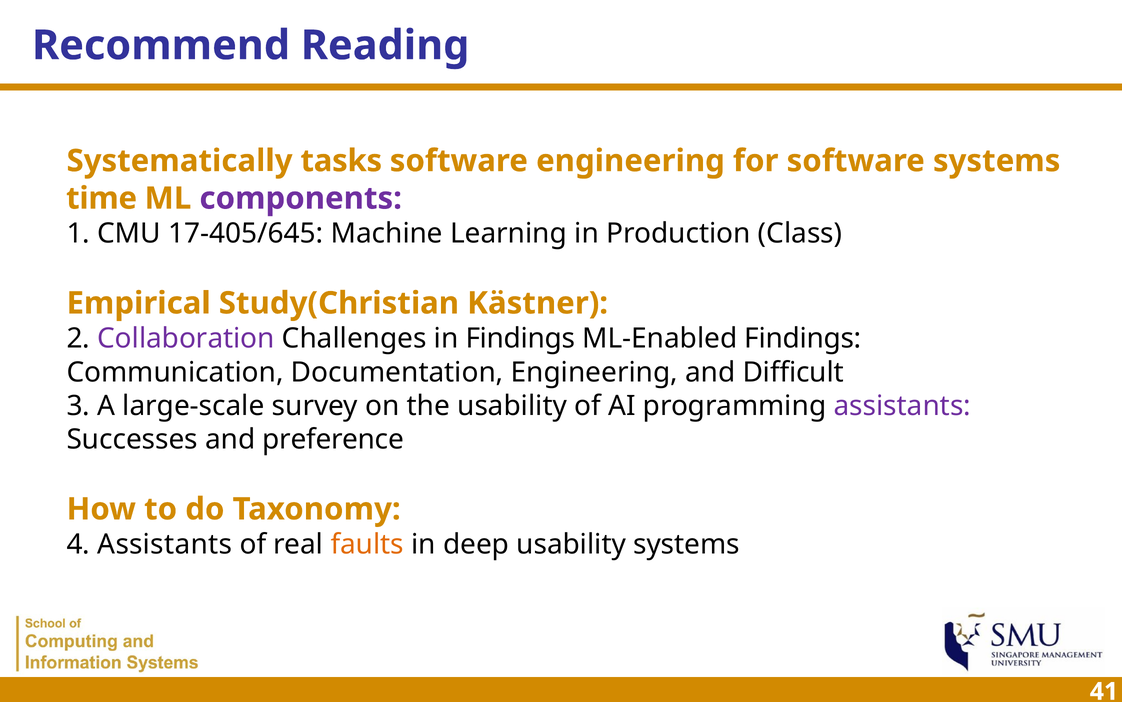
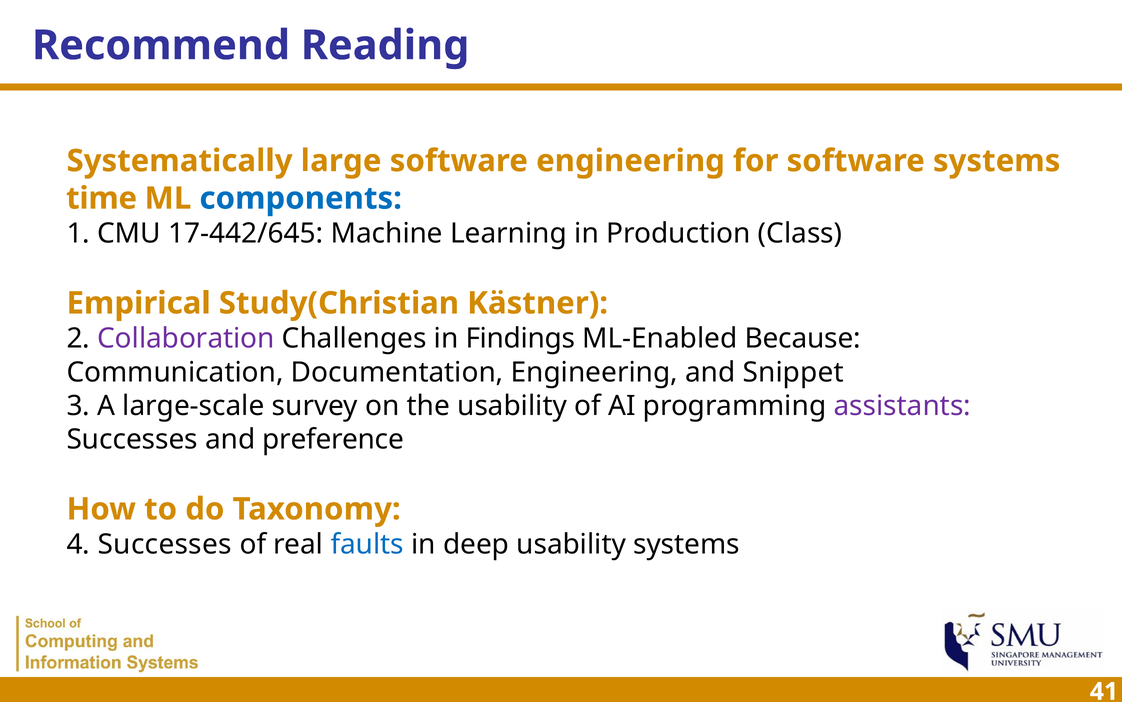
tasks: tasks -> large
components colour: purple -> blue
17-405/645: 17-405/645 -> 17-442/645
ML-Enabled Findings: Findings -> Because
Difficult: Difficult -> Snippet
4 Assistants: Assistants -> Successes
faults colour: orange -> blue
